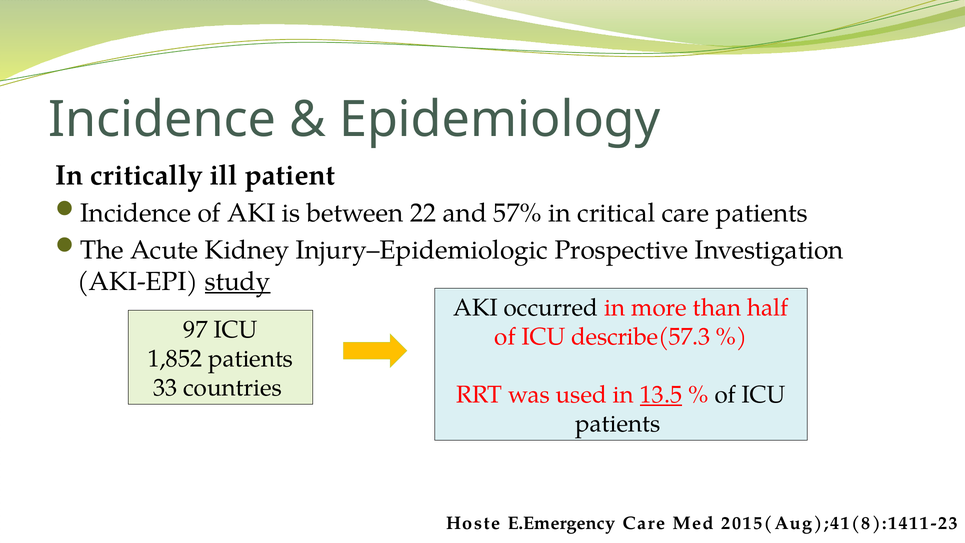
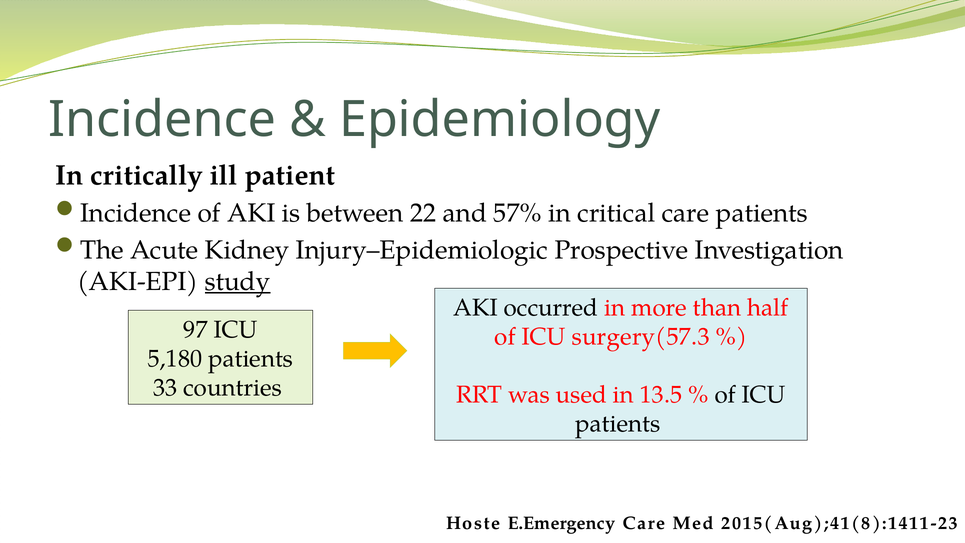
describe(57.3: describe(57.3 -> surgery(57.3
1,852: 1,852 -> 5,180
13.5 underline: present -> none
